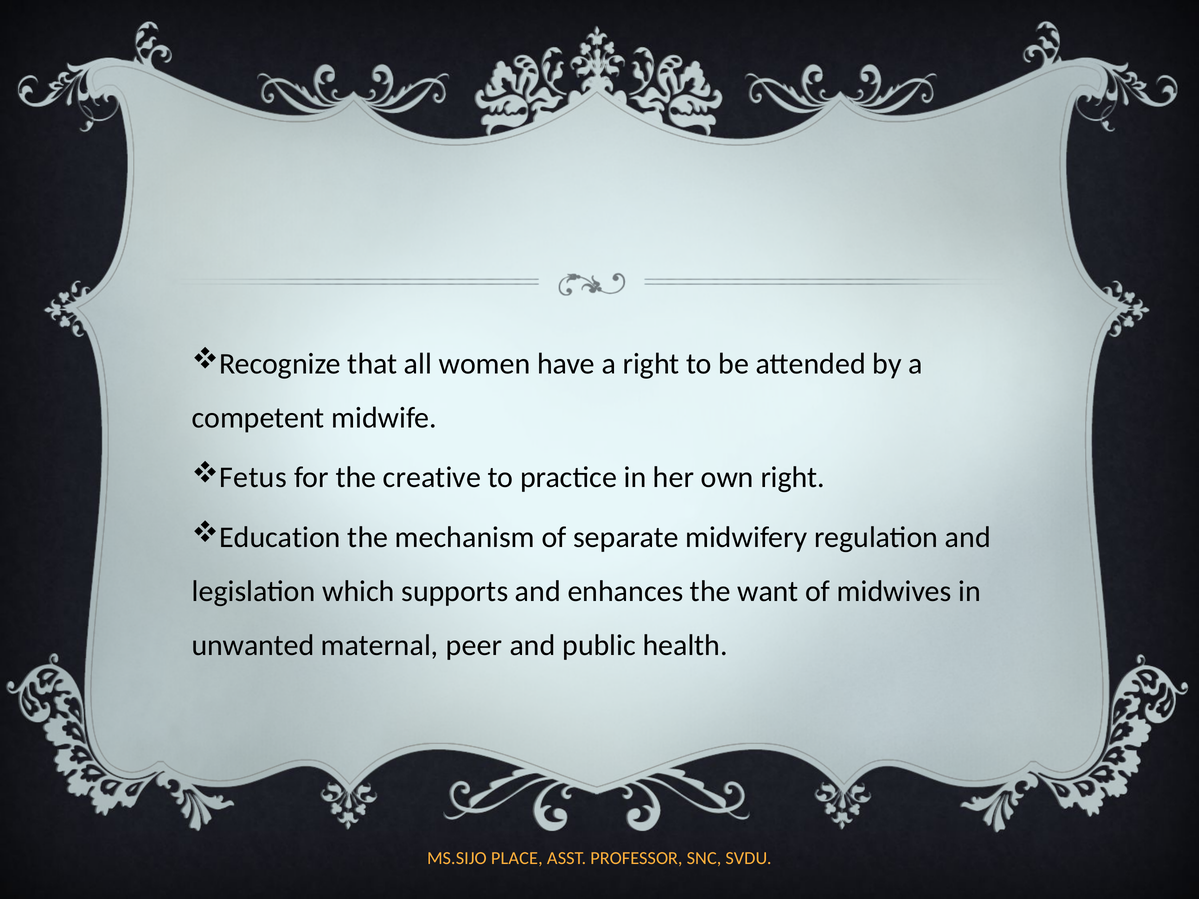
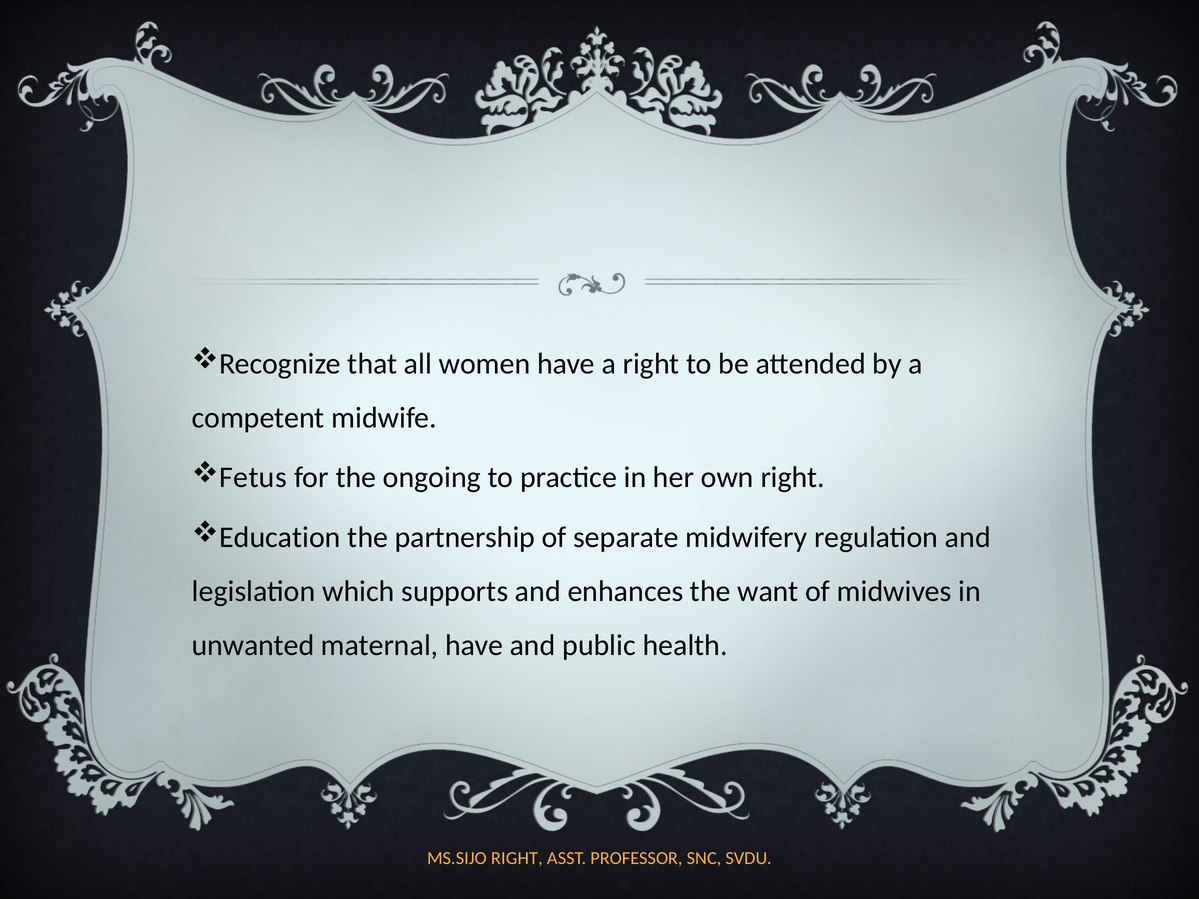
creative: creative -> ongoing
mechanism: mechanism -> partnership
maternal peer: peer -> have
MS.SIJO PLACE: PLACE -> RIGHT
